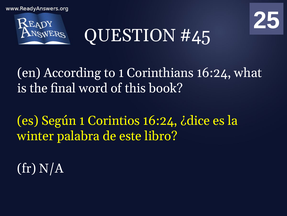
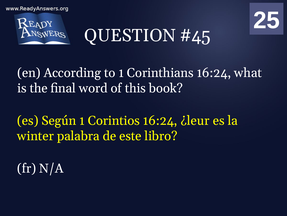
¿dice: ¿dice -> ¿leur
